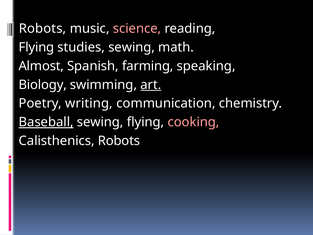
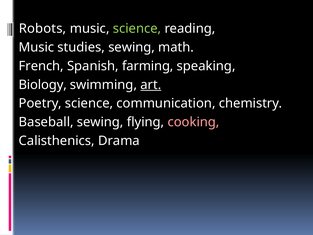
science at (137, 29) colour: pink -> light green
Flying at (36, 47): Flying -> Music
Almost: Almost -> French
Poetry writing: writing -> science
Baseball underline: present -> none
Calisthenics Robots: Robots -> Drama
